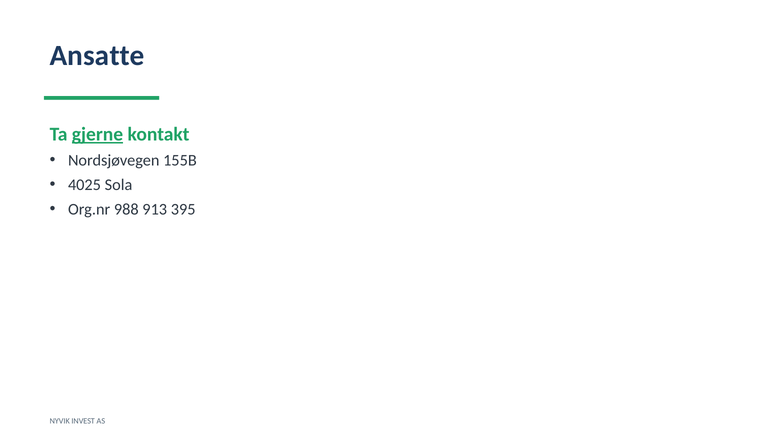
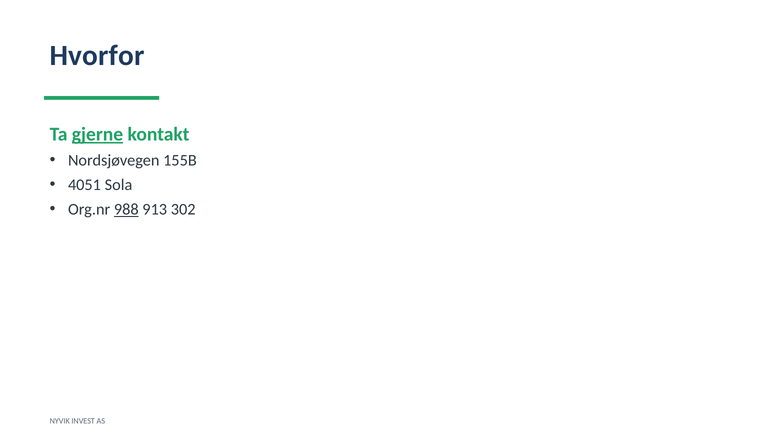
Ansatte: Ansatte -> Hvorfor
4025: 4025 -> 4051
988 underline: none -> present
395: 395 -> 302
